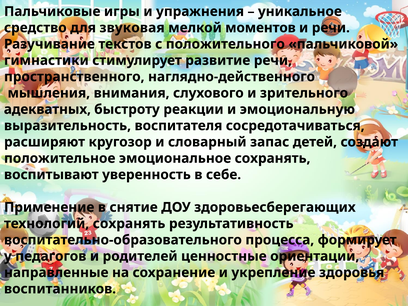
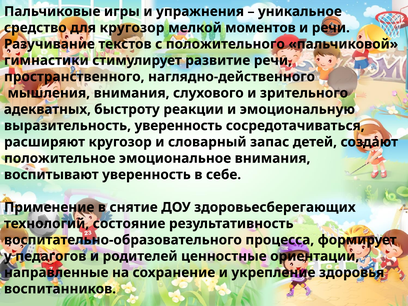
для звуковая: звуковая -> кругозор
выразительность воспитателя: воспитателя -> уверенность
эмоциональное сохранять: сохранять -> внимания
технологий сохранять: сохранять -> состояние
